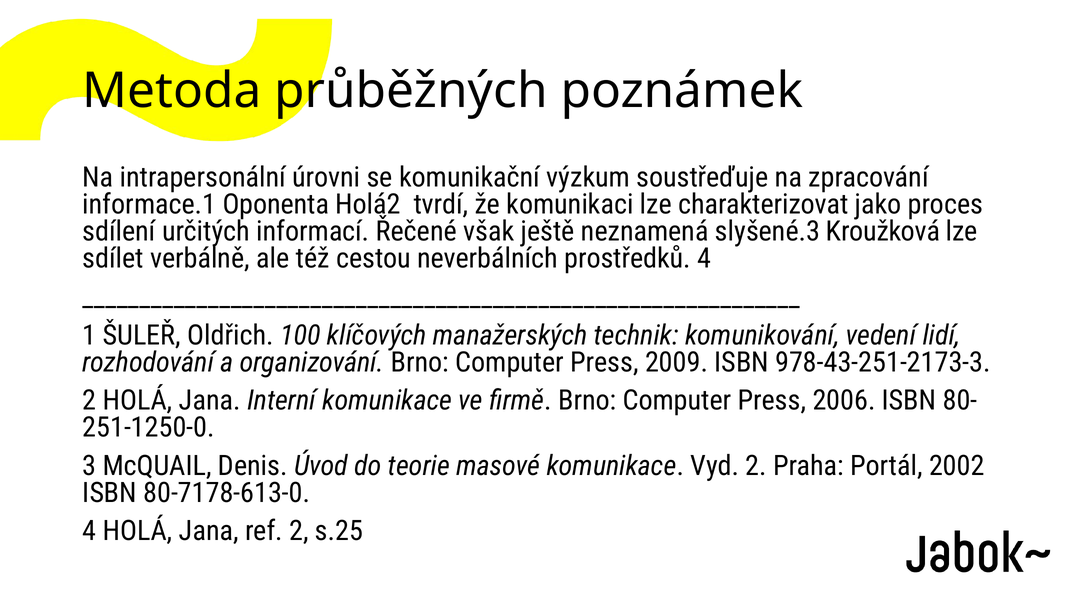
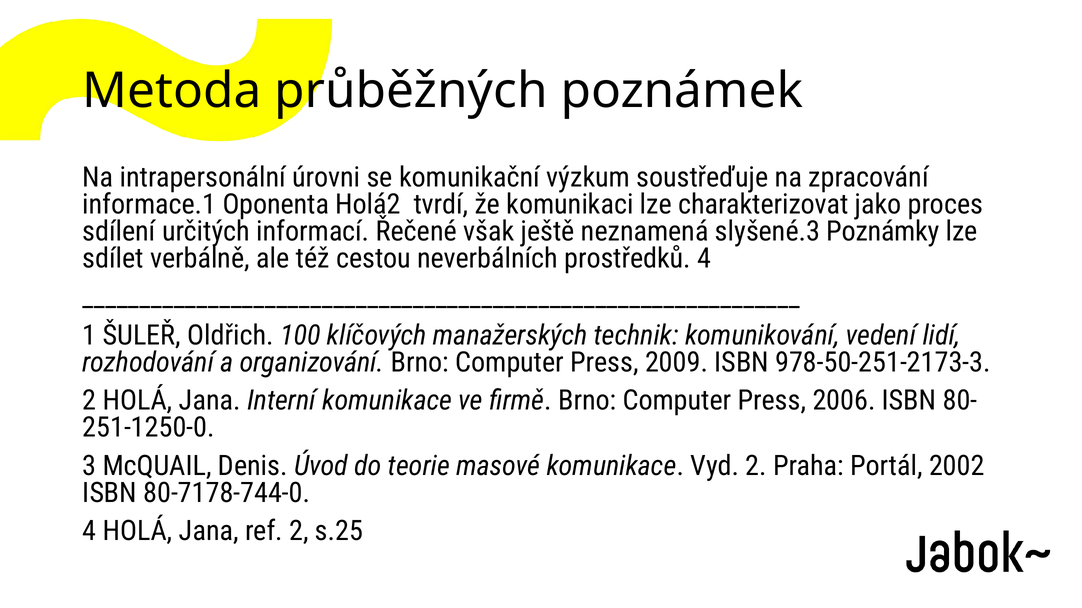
Kroužková: Kroužková -> Poznámky
978-43-251-2173-3: 978-43-251-2173-3 -> 978-50-251-2173-3
80-7178-613-0: 80-7178-613-0 -> 80-7178-744-0
